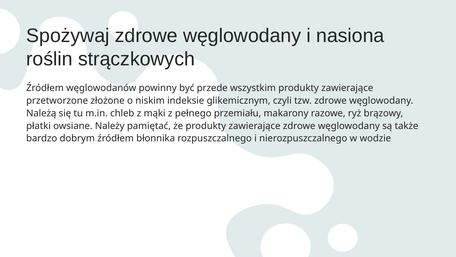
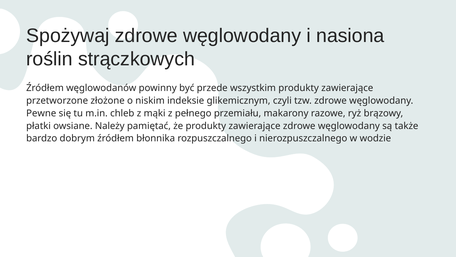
Należą: Należą -> Pewne
